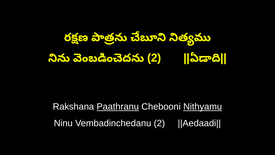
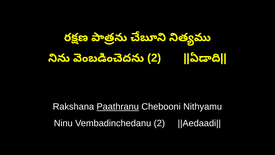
Nithyamu underline: present -> none
